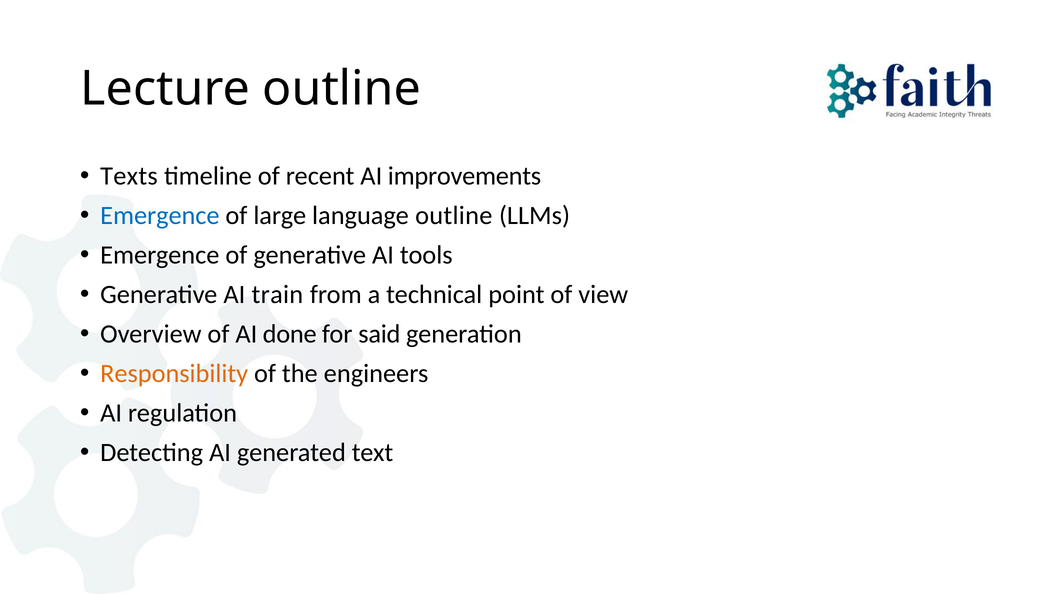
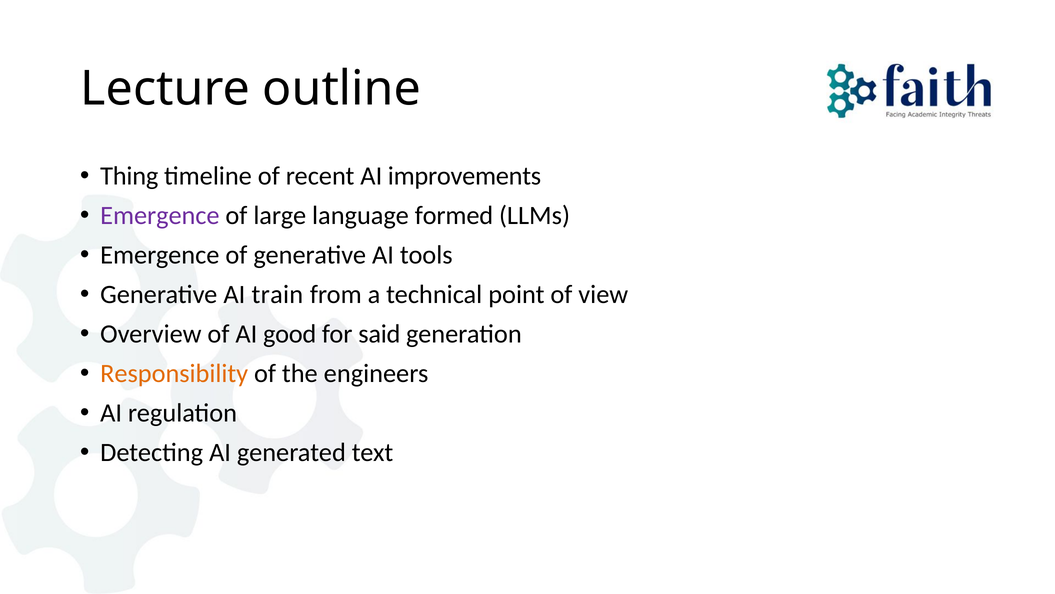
Texts: Texts -> Thing
Emergence at (160, 215) colour: blue -> purple
language outline: outline -> formed
done: done -> good
